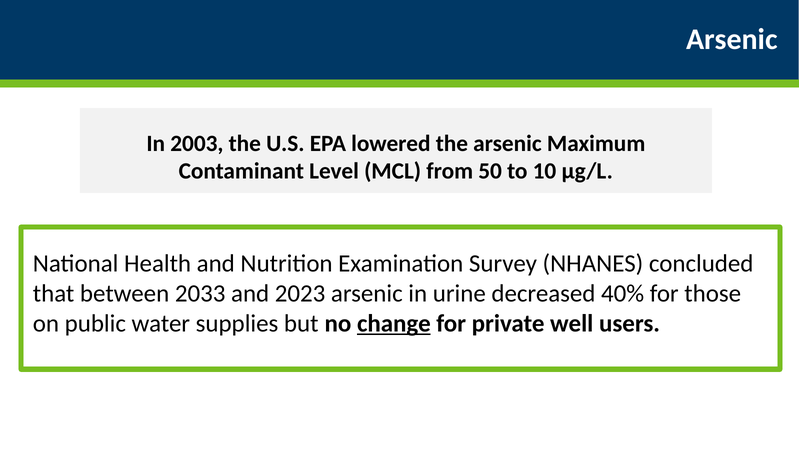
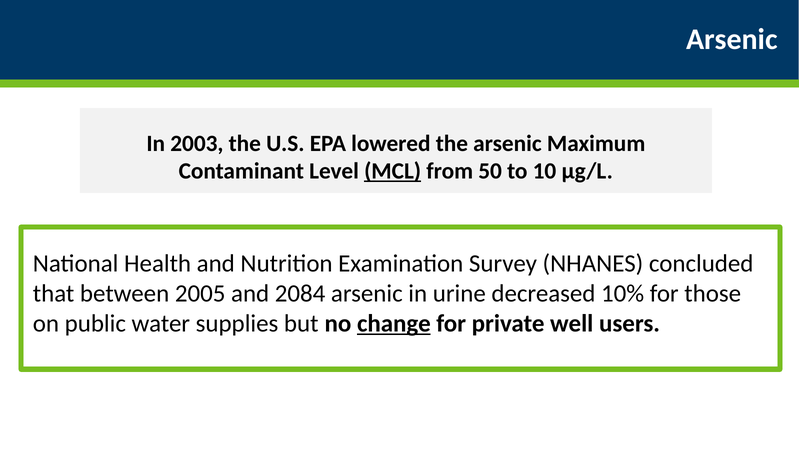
MCL underline: none -> present
2033: 2033 -> 2005
2023: 2023 -> 2084
40%: 40% -> 10%
